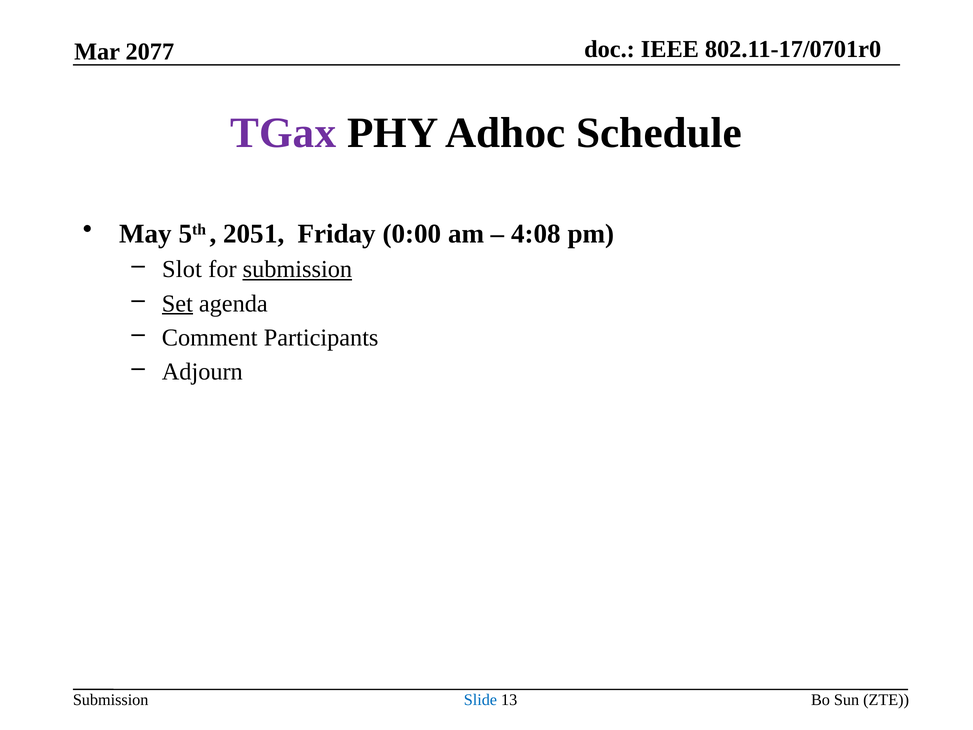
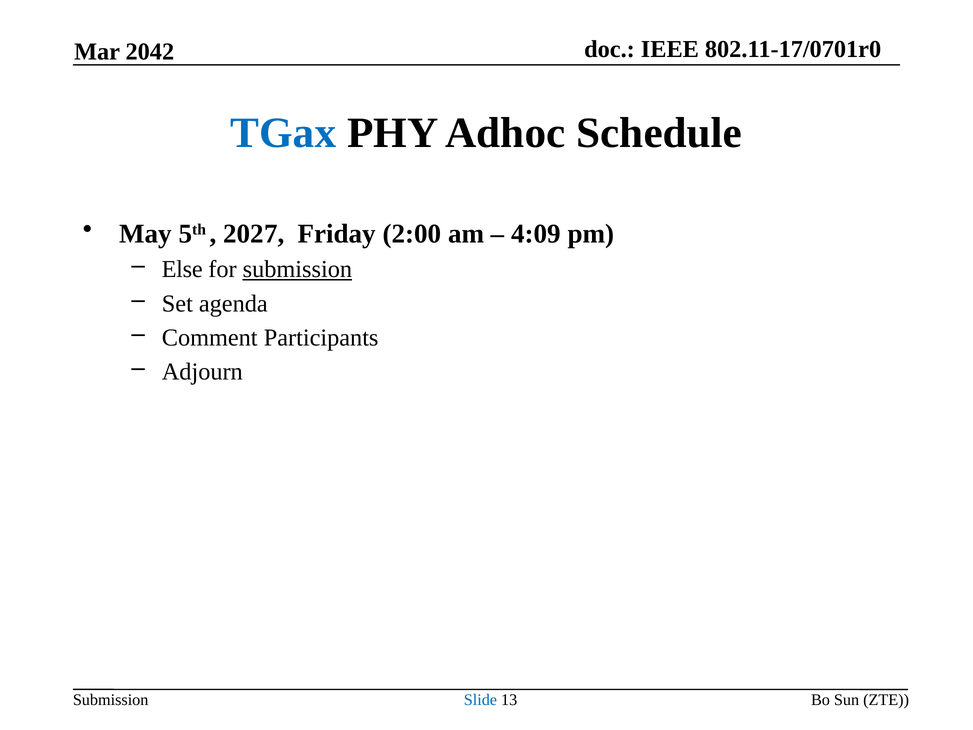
2077: 2077 -> 2042
TGax colour: purple -> blue
2051: 2051 -> 2027
0:00: 0:00 -> 2:00
4:08: 4:08 -> 4:09
Slot: Slot -> Else
Set underline: present -> none
